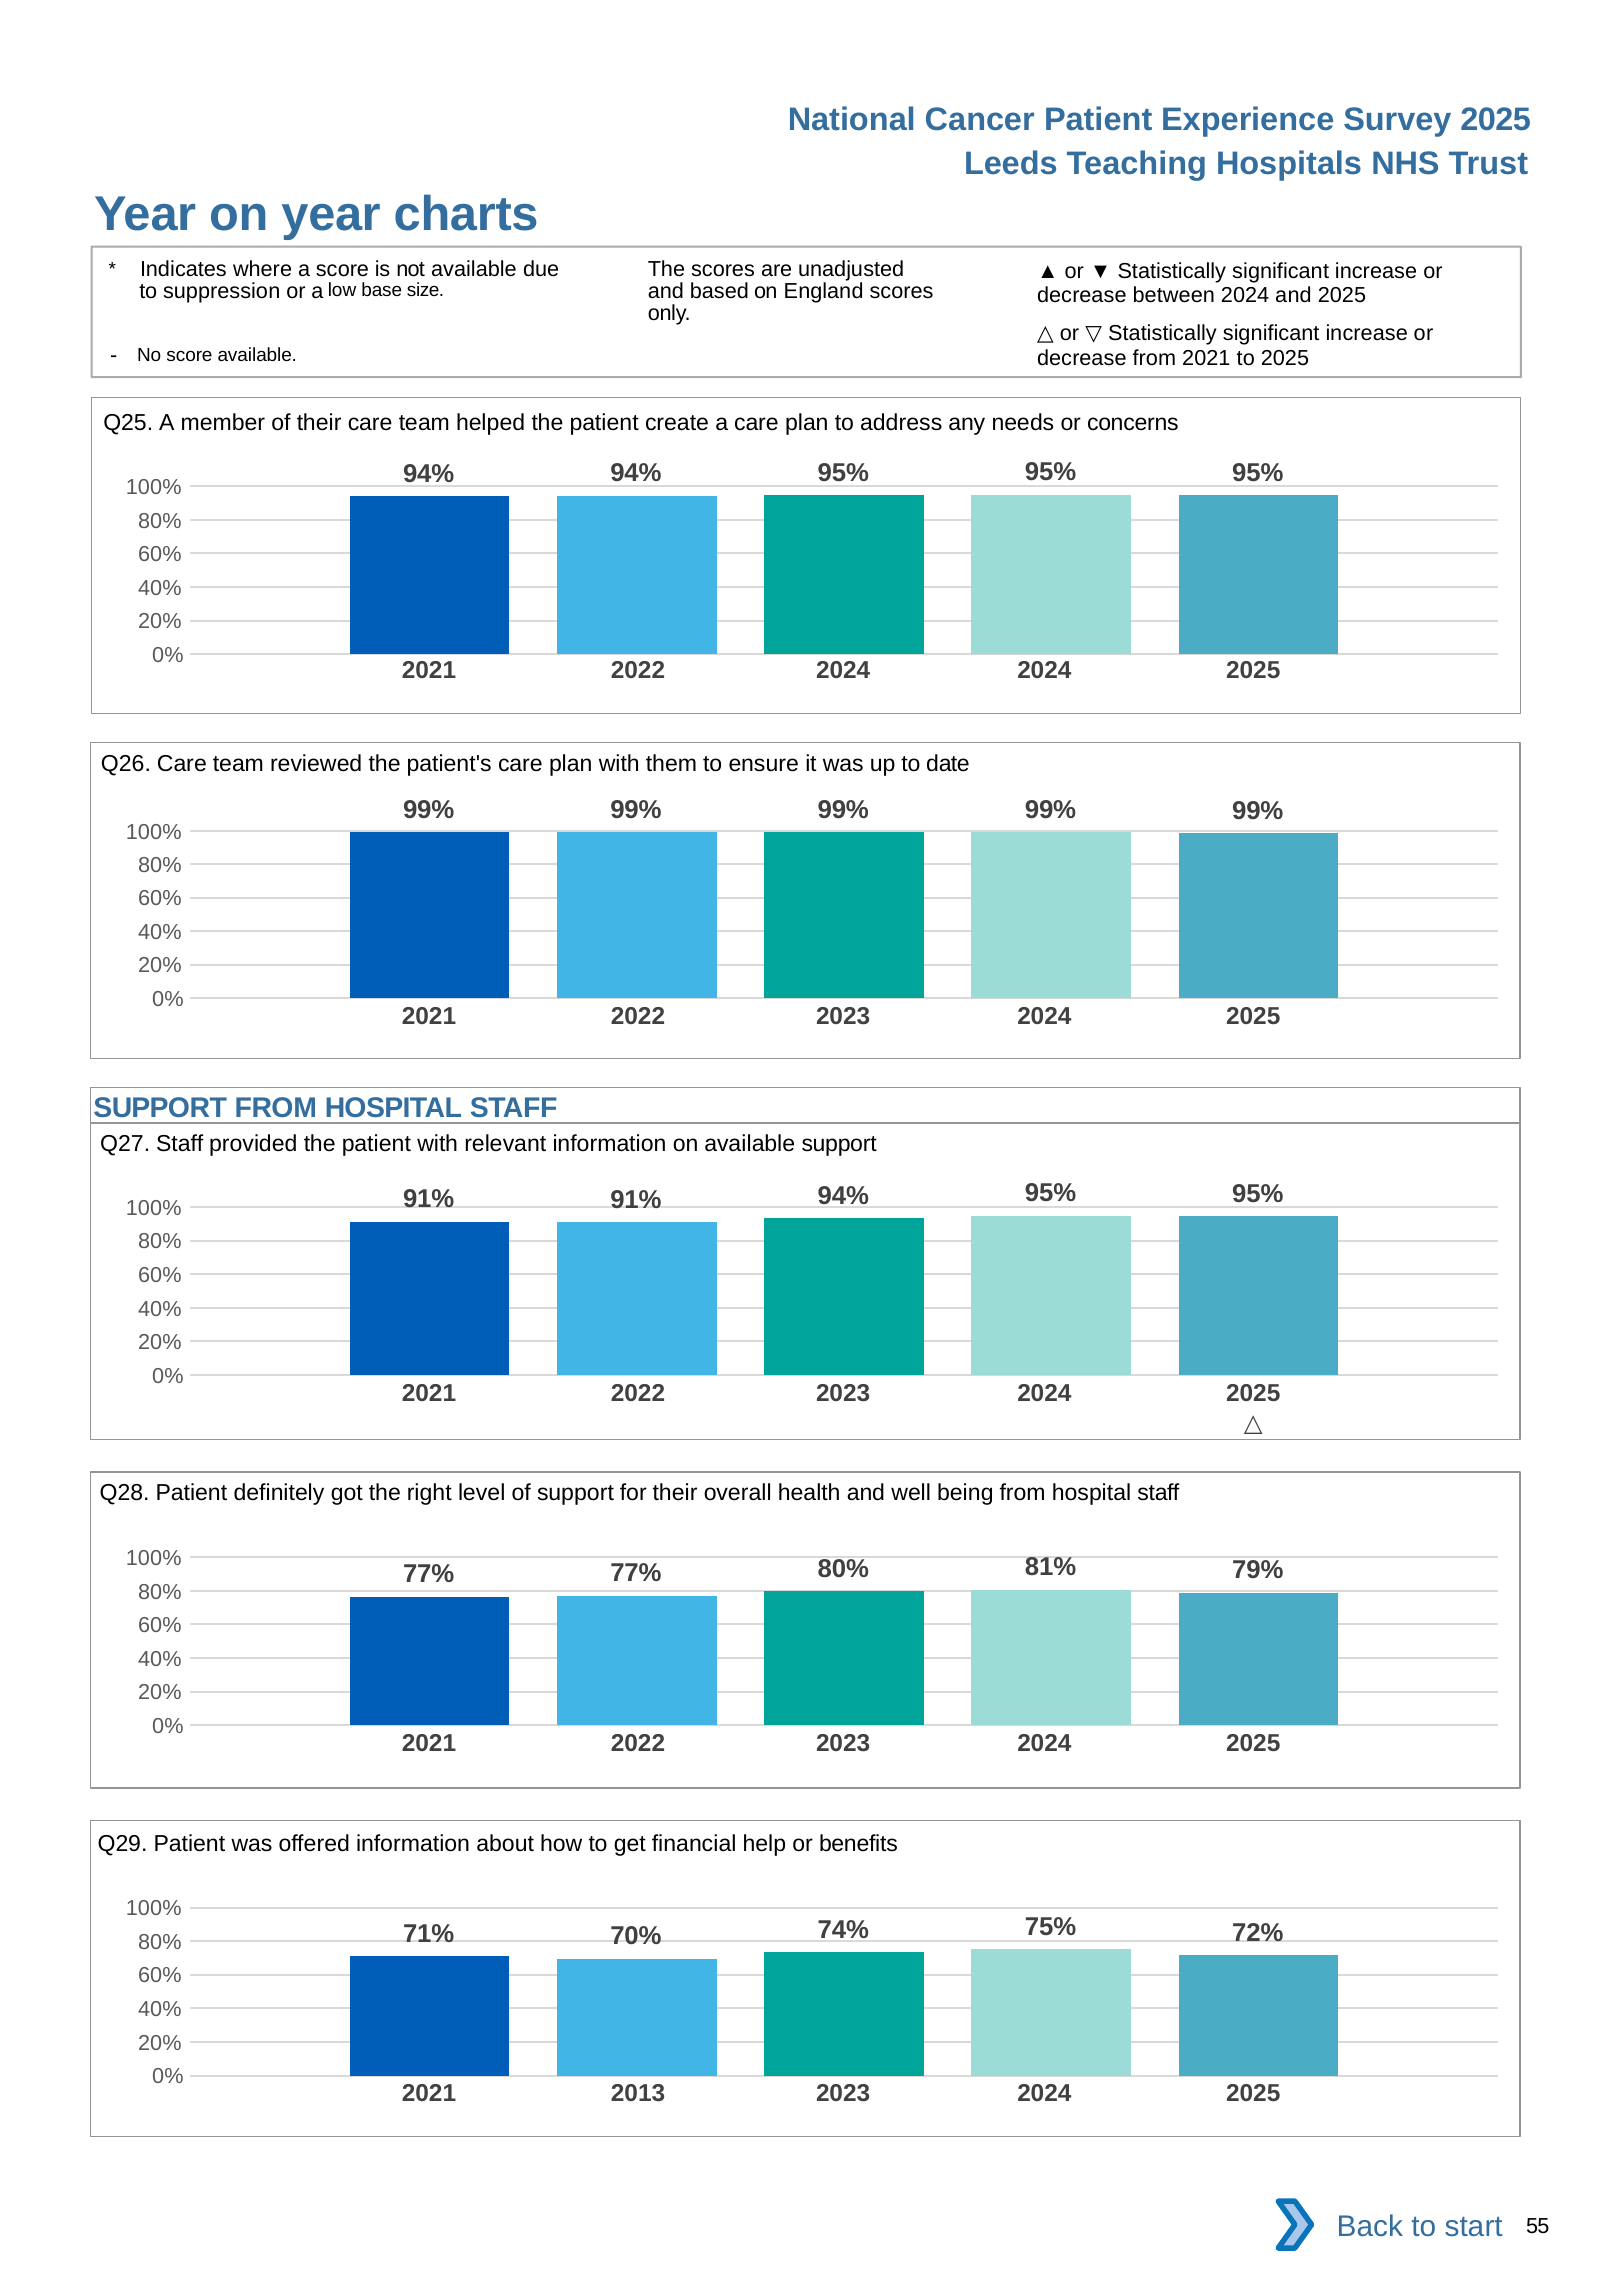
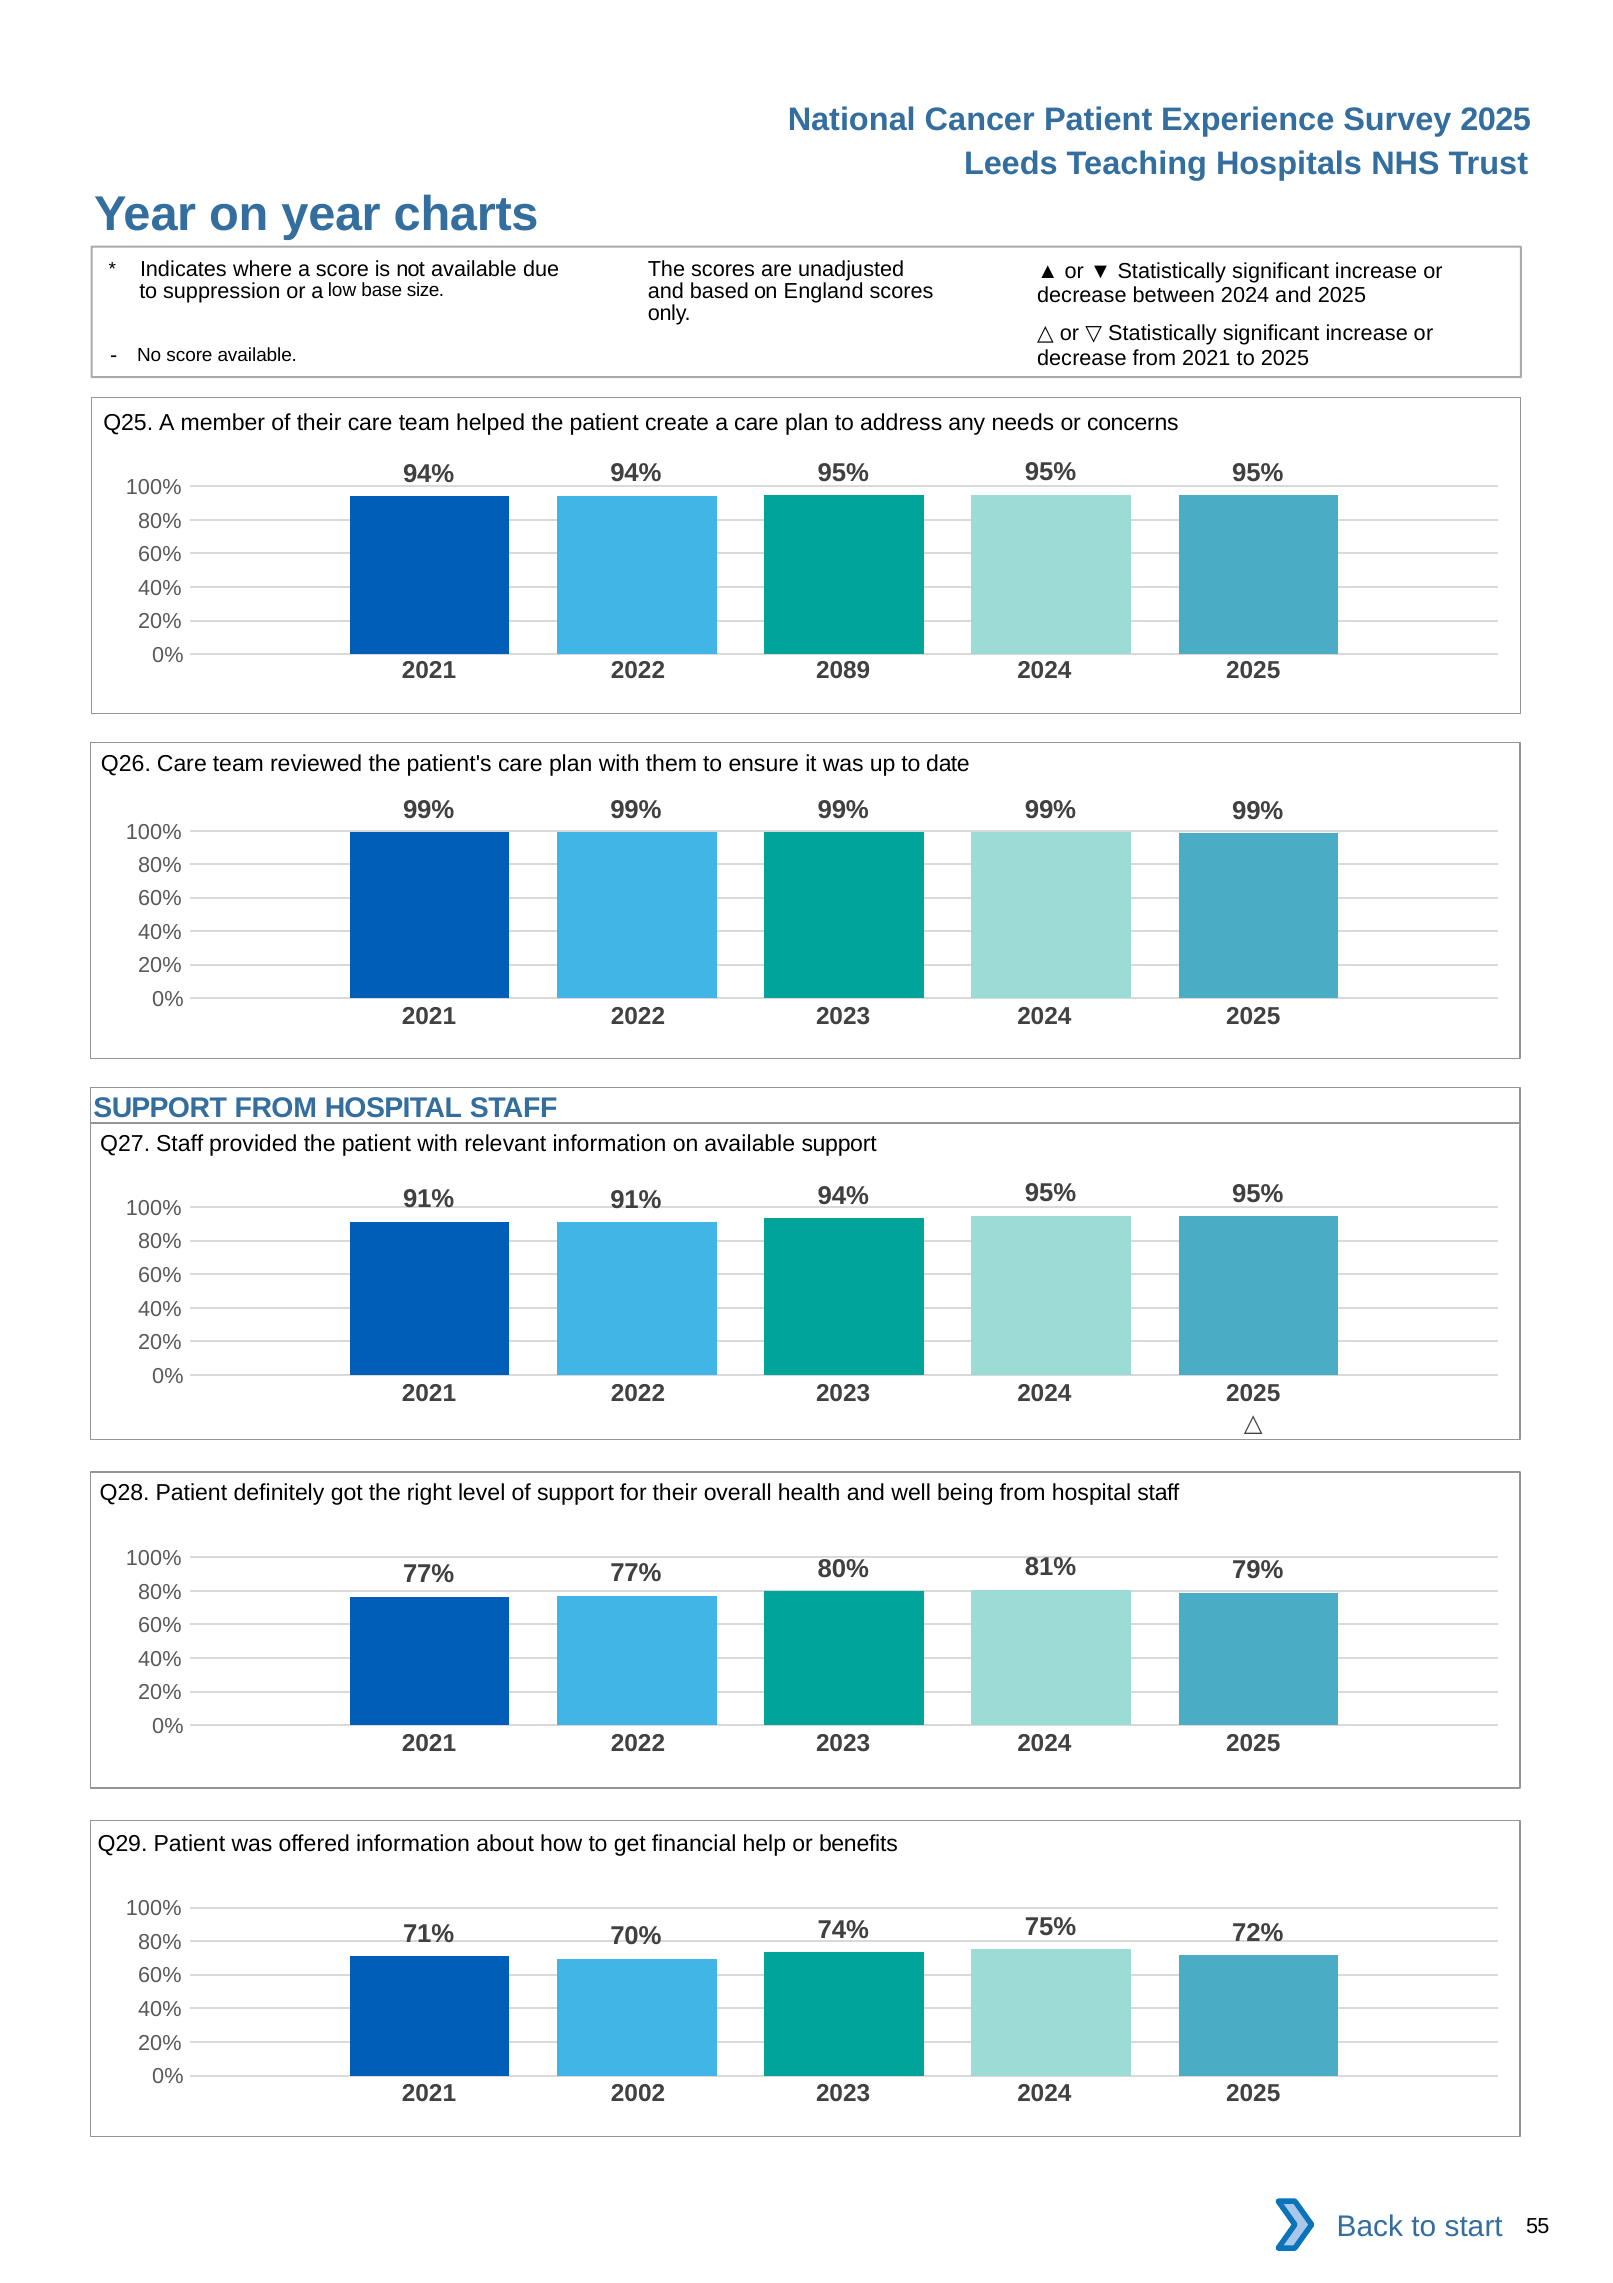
2022 2024: 2024 -> 2089
2013: 2013 -> 2002
